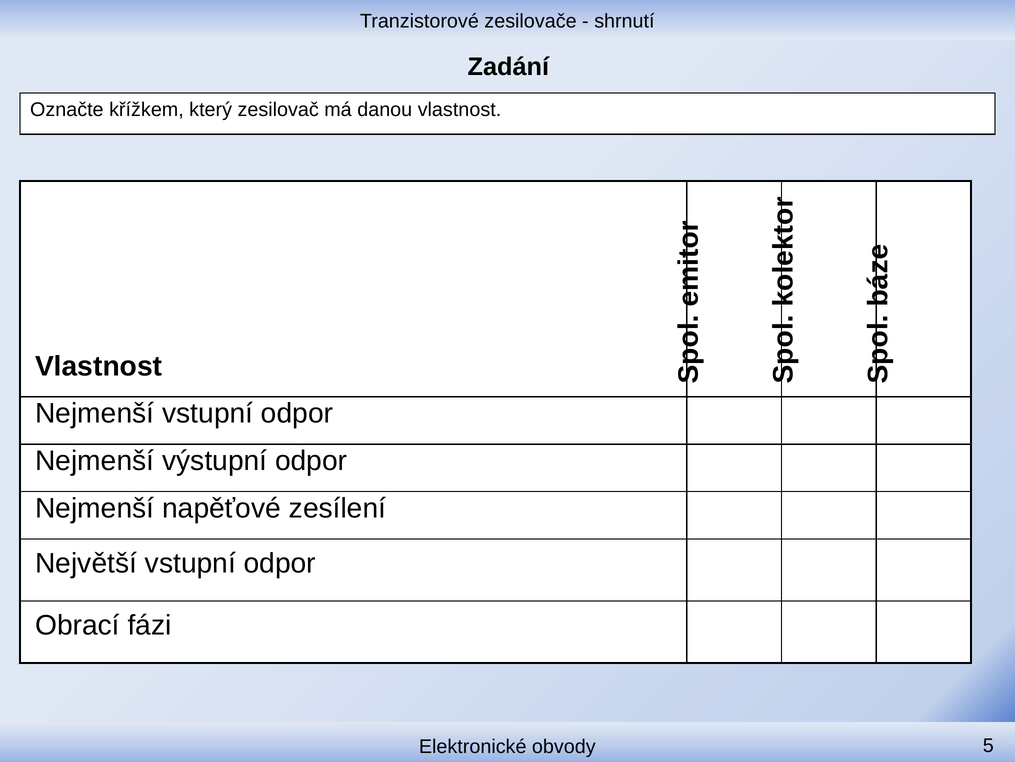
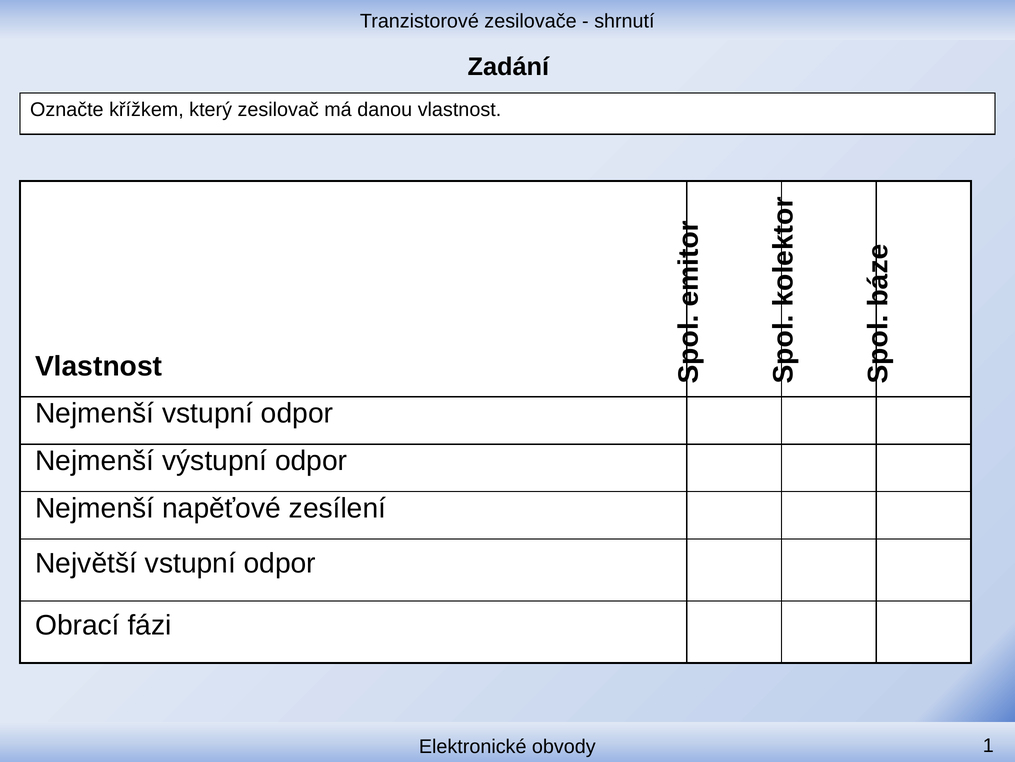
5: 5 -> 1
